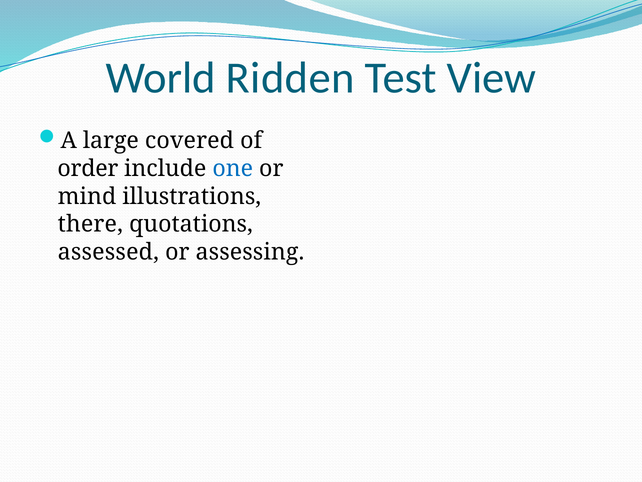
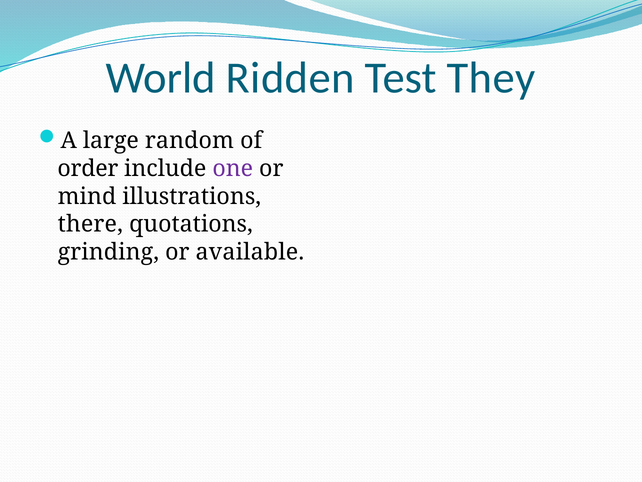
View: View -> They
covered: covered -> random
one colour: blue -> purple
assessed: assessed -> grinding
assessing: assessing -> available
